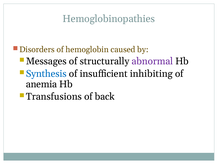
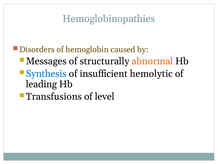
abnormal colour: purple -> orange
inhibiting: inhibiting -> hemolytic
anemia: anemia -> leading
back: back -> level
